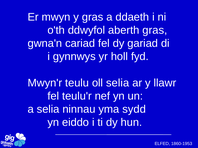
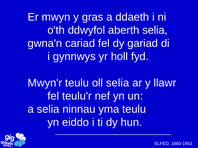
aberth gras: gras -> selia
yma sydd: sydd -> teulu
